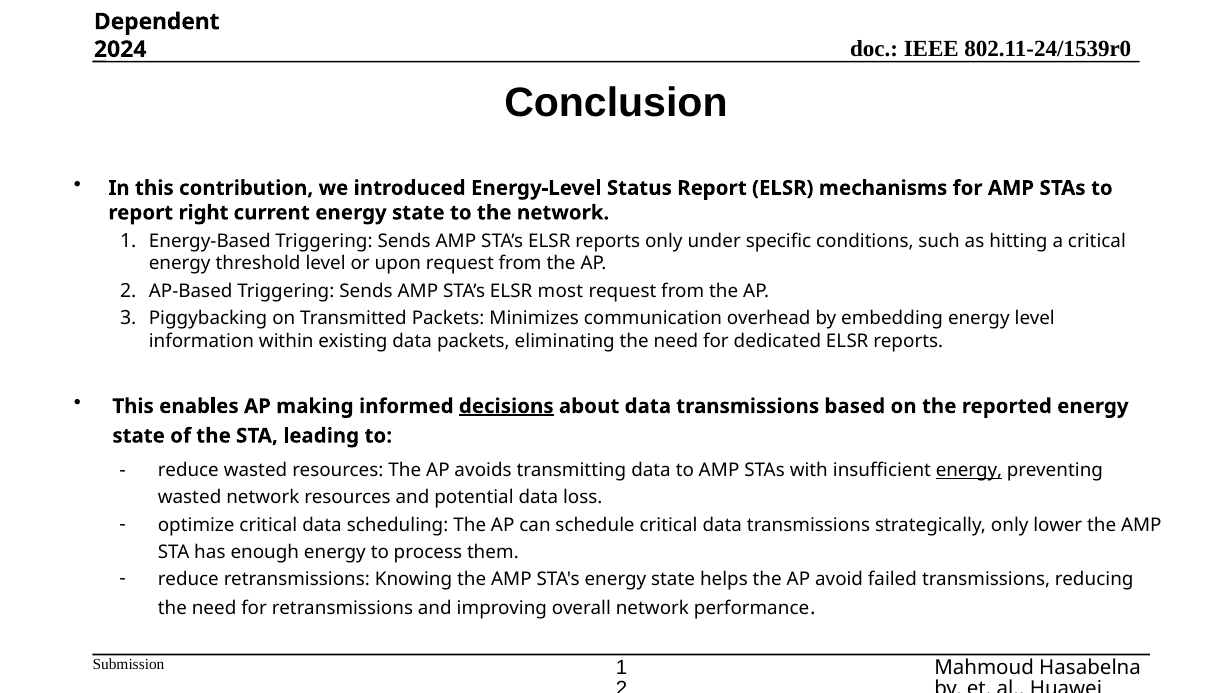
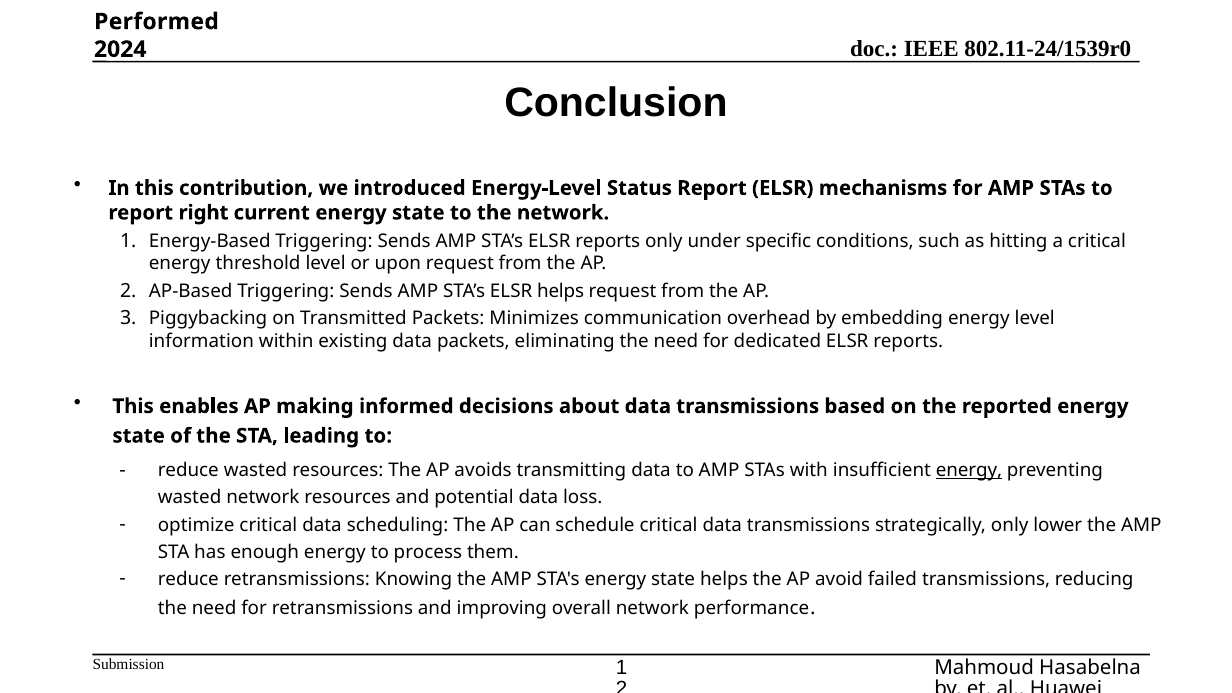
Dependent: Dependent -> Performed
ELSR most: most -> helps
decisions underline: present -> none
